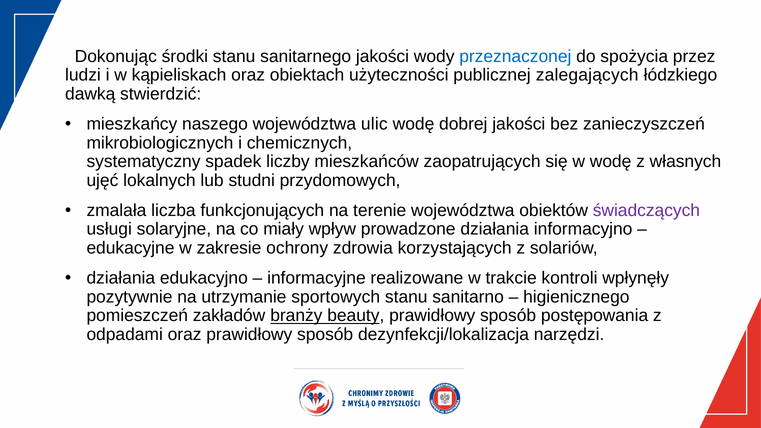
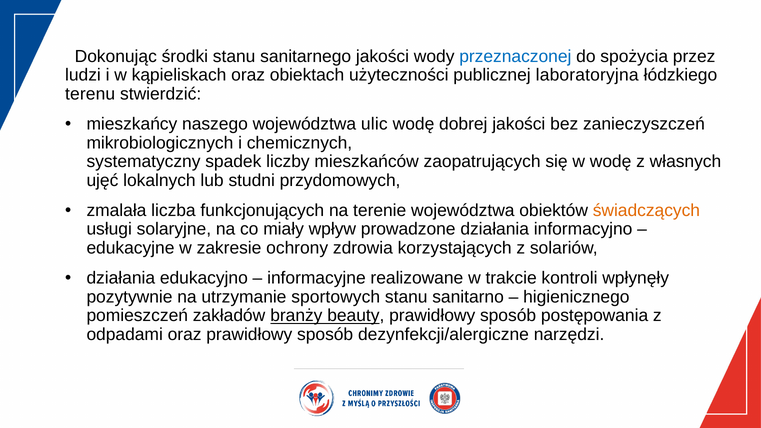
zalegających: zalegających -> laboratoryjna
dawką: dawką -> terenu
świadczących colour: purple -> orange
dezynfekcji/lokalizacja: dezynfekcji/lokalizacja -> dezynfekcji/alergiczne
